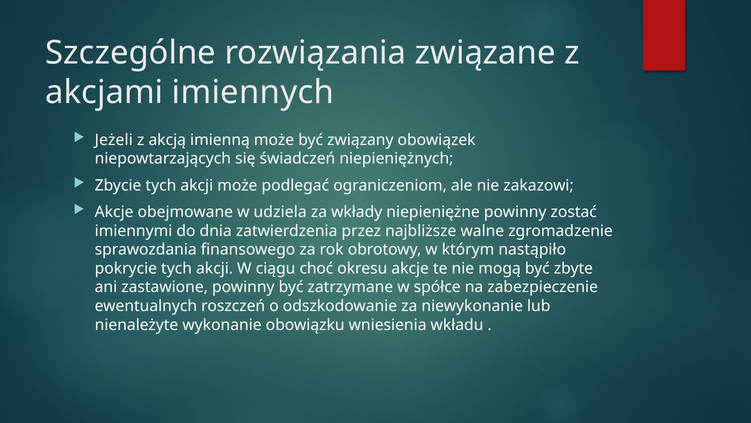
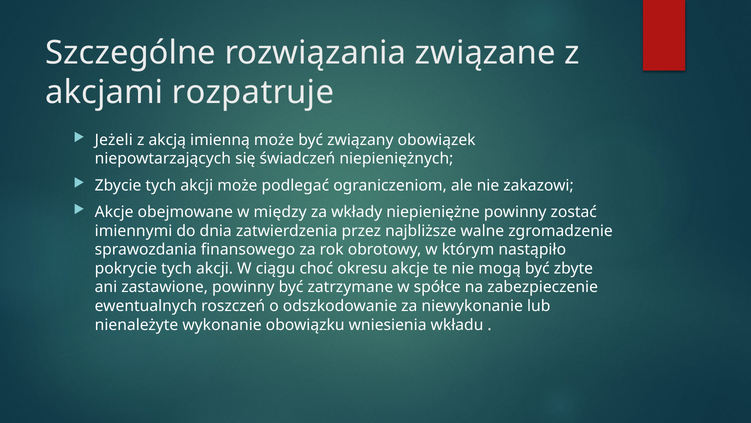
imiennych: imiennych -> rozpatruje
udziela: udziela -> między
